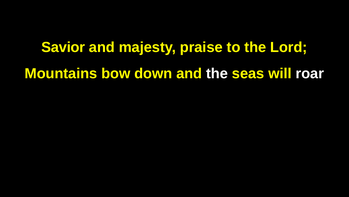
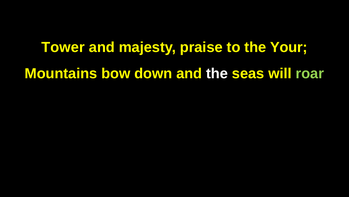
Savior: Savior -> Tower
Lord: Lord -> Your
roar colour: white -> light green
